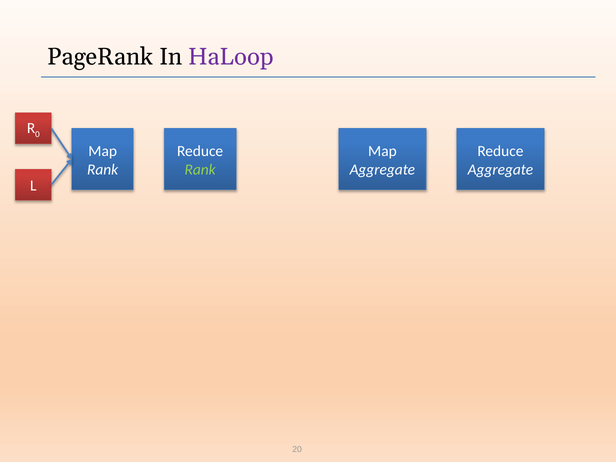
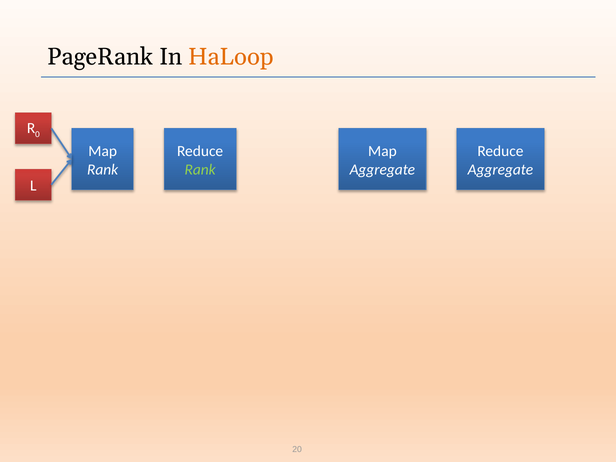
HaLoop colour: purple -> orange
